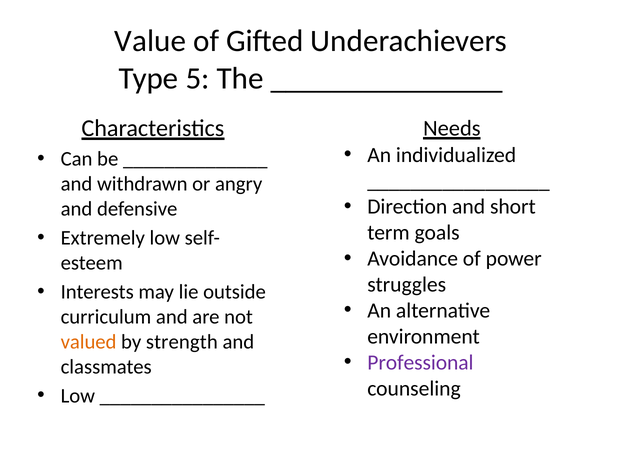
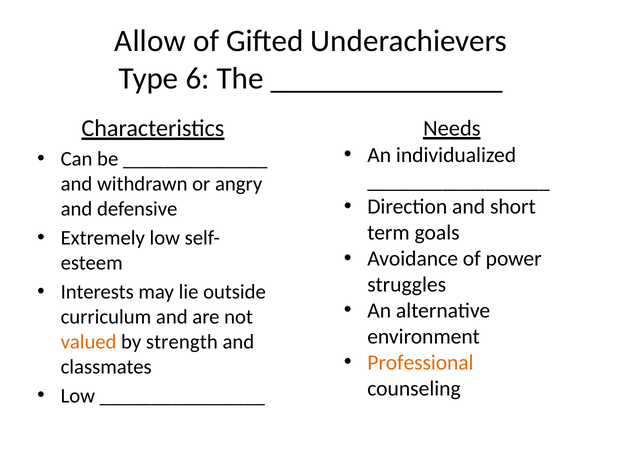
Value: Value -> Allow
5: 5 -> 6
Professional colour: purple -> orange
